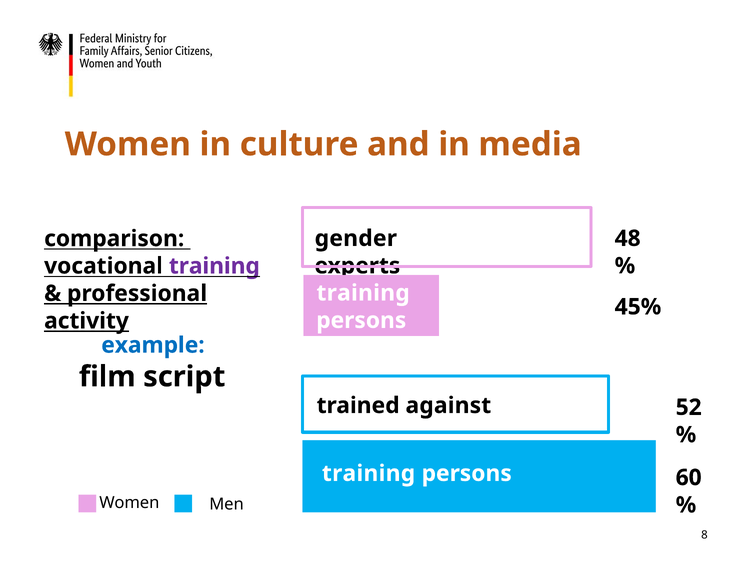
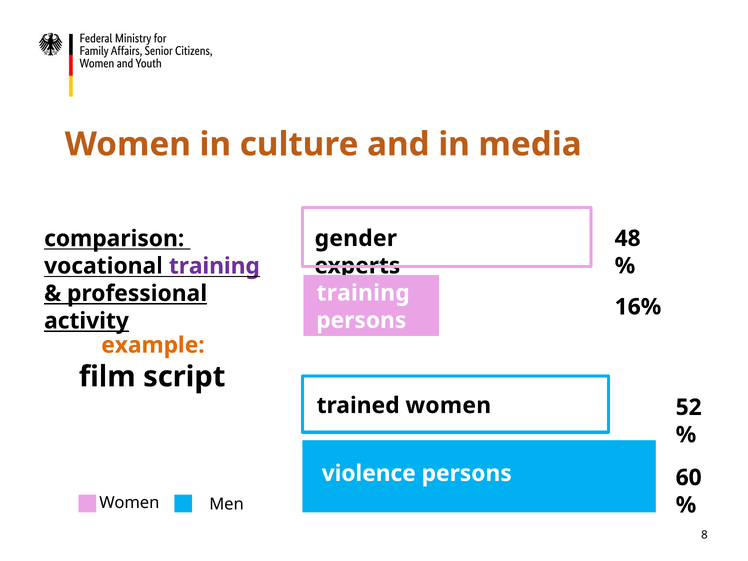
45%: 45% -> 16%
example colour: blue -> orange
trained against: against -> women
training at (369, 473): training -> violence
